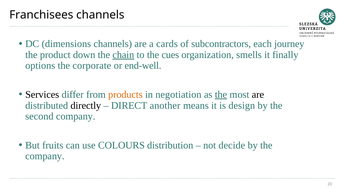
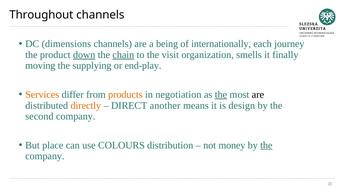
Franchisees: Franchisees -> Throughout
cards: cards -> being
subcontractors: subcontractors -> internationally
down underline: none -> present
cues: cues -> visit
options: options -> moving
corporate: corporate -> supplying
end-well: end-well -> end-play
Services colour: black -> orange
directly colour: black -> orange
fruits: fruits -> place
decide: decide -> money
the at (266, 145) underline: none -> present
